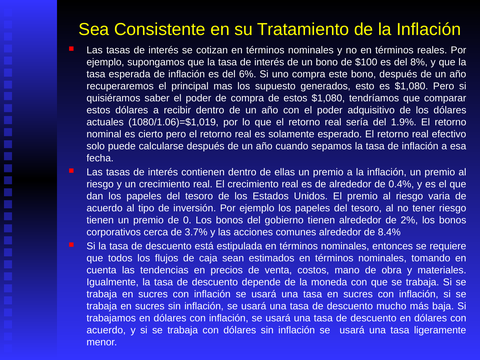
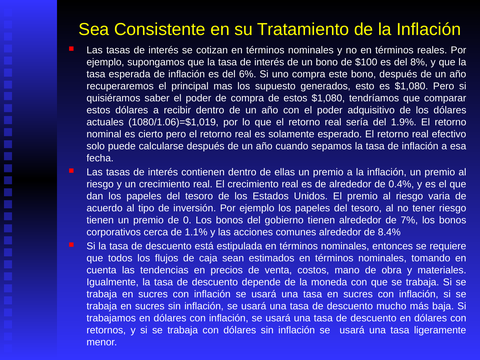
2%: 2% -> 7%
3.7%: 3.7% -> 1.1%
acuerdo at (106, 330): acuerdo -> retornos
